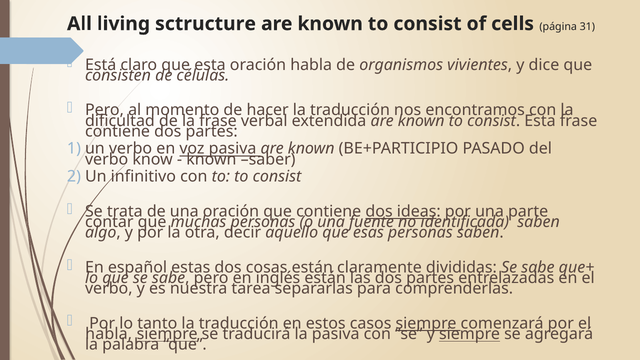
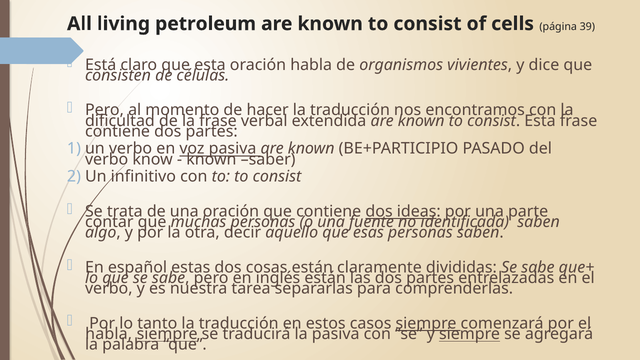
sctructure: sctructure -> petroleum
31: 31 -> 39
